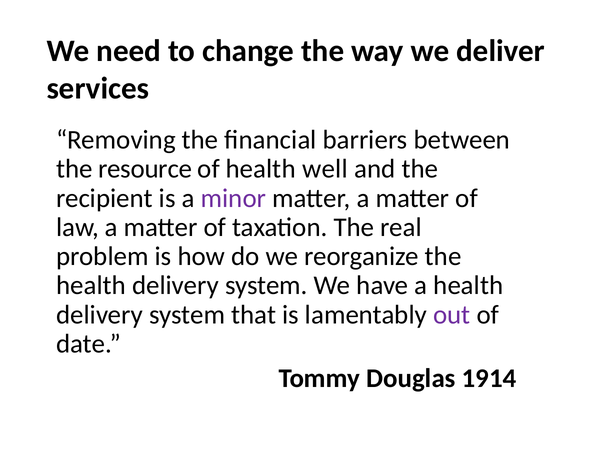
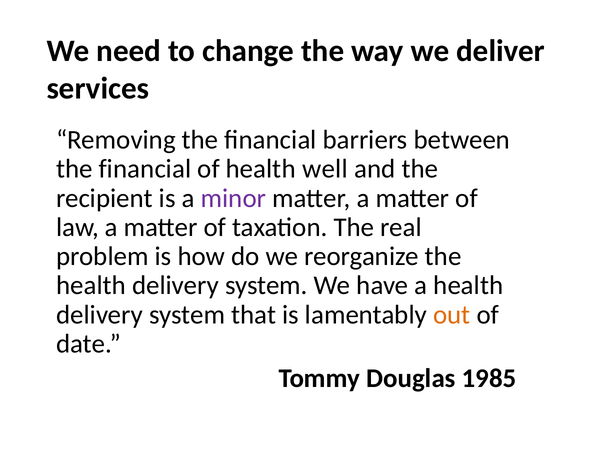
resource at (145, 169): resource -> financial
out colour: purple -> orange
1914: 1914 -> 1985
